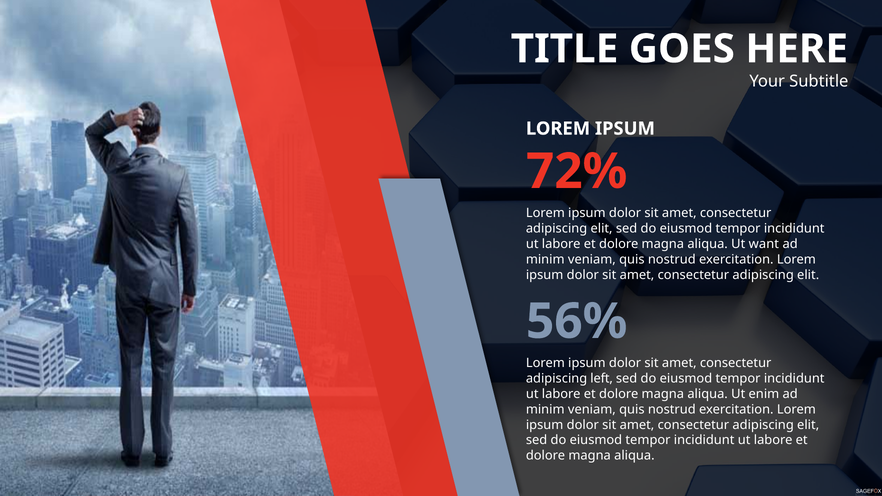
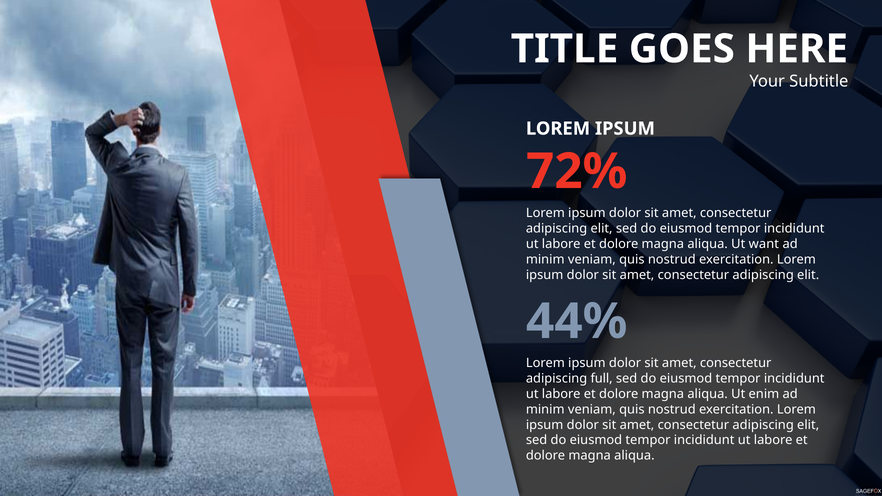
56%: 56% -> 44%
left: left -> full
